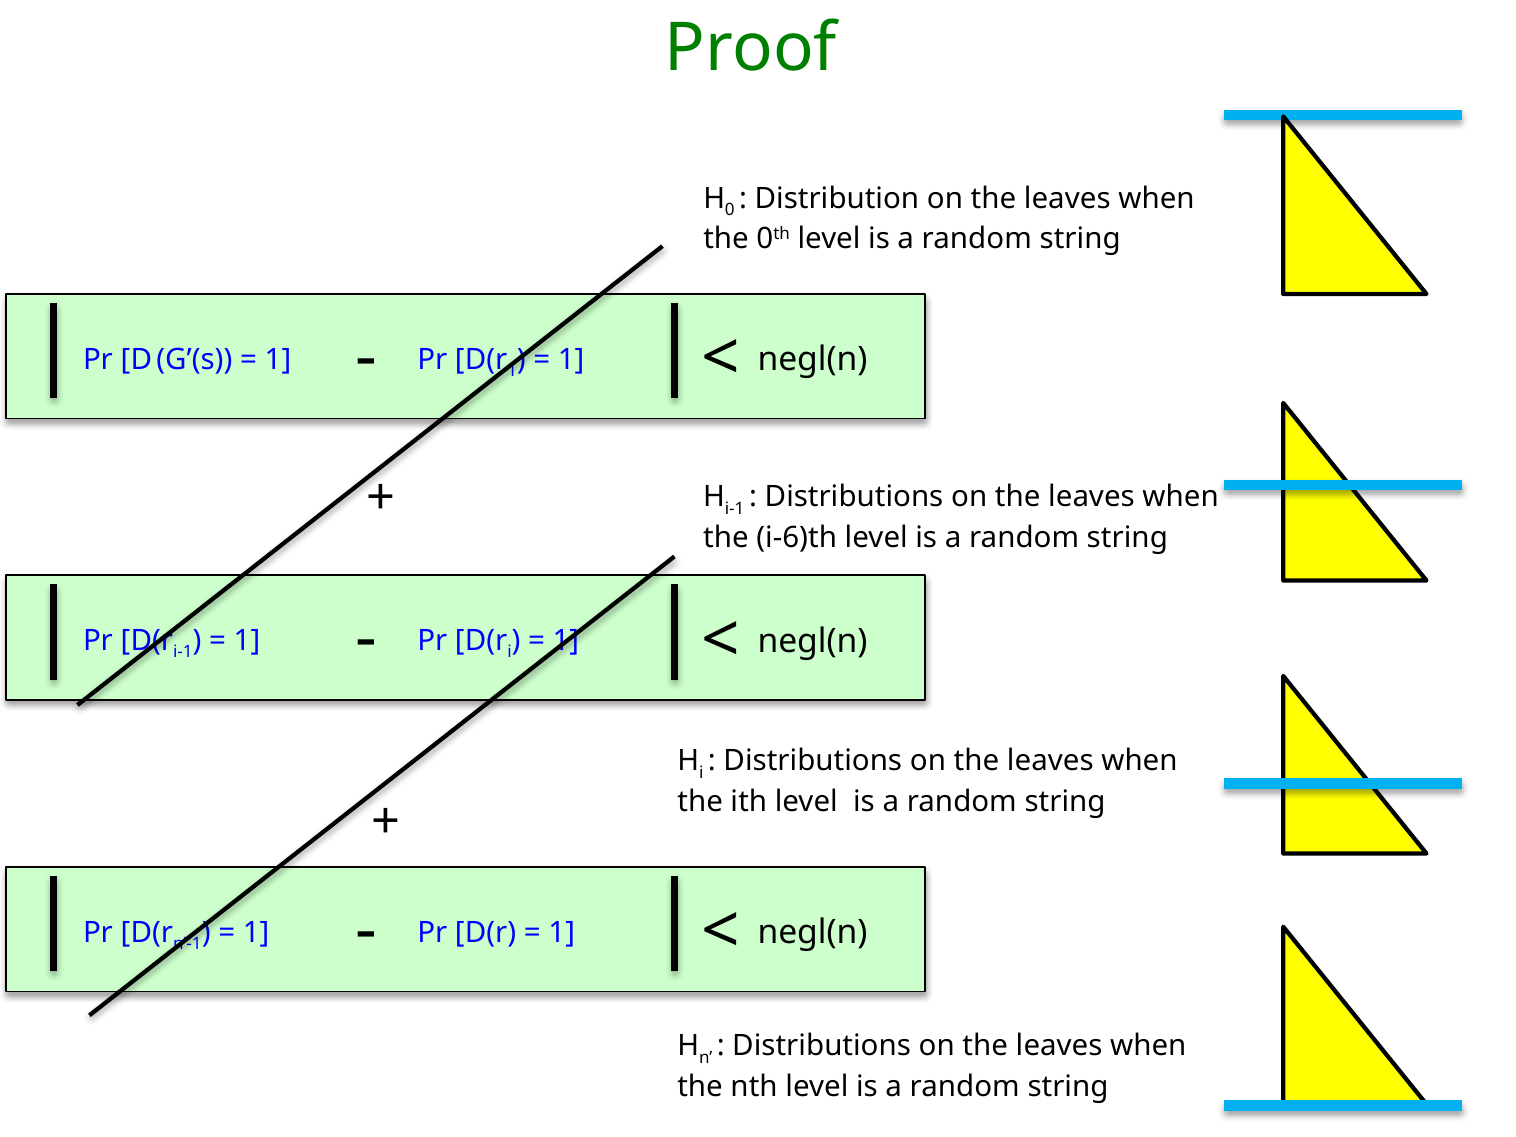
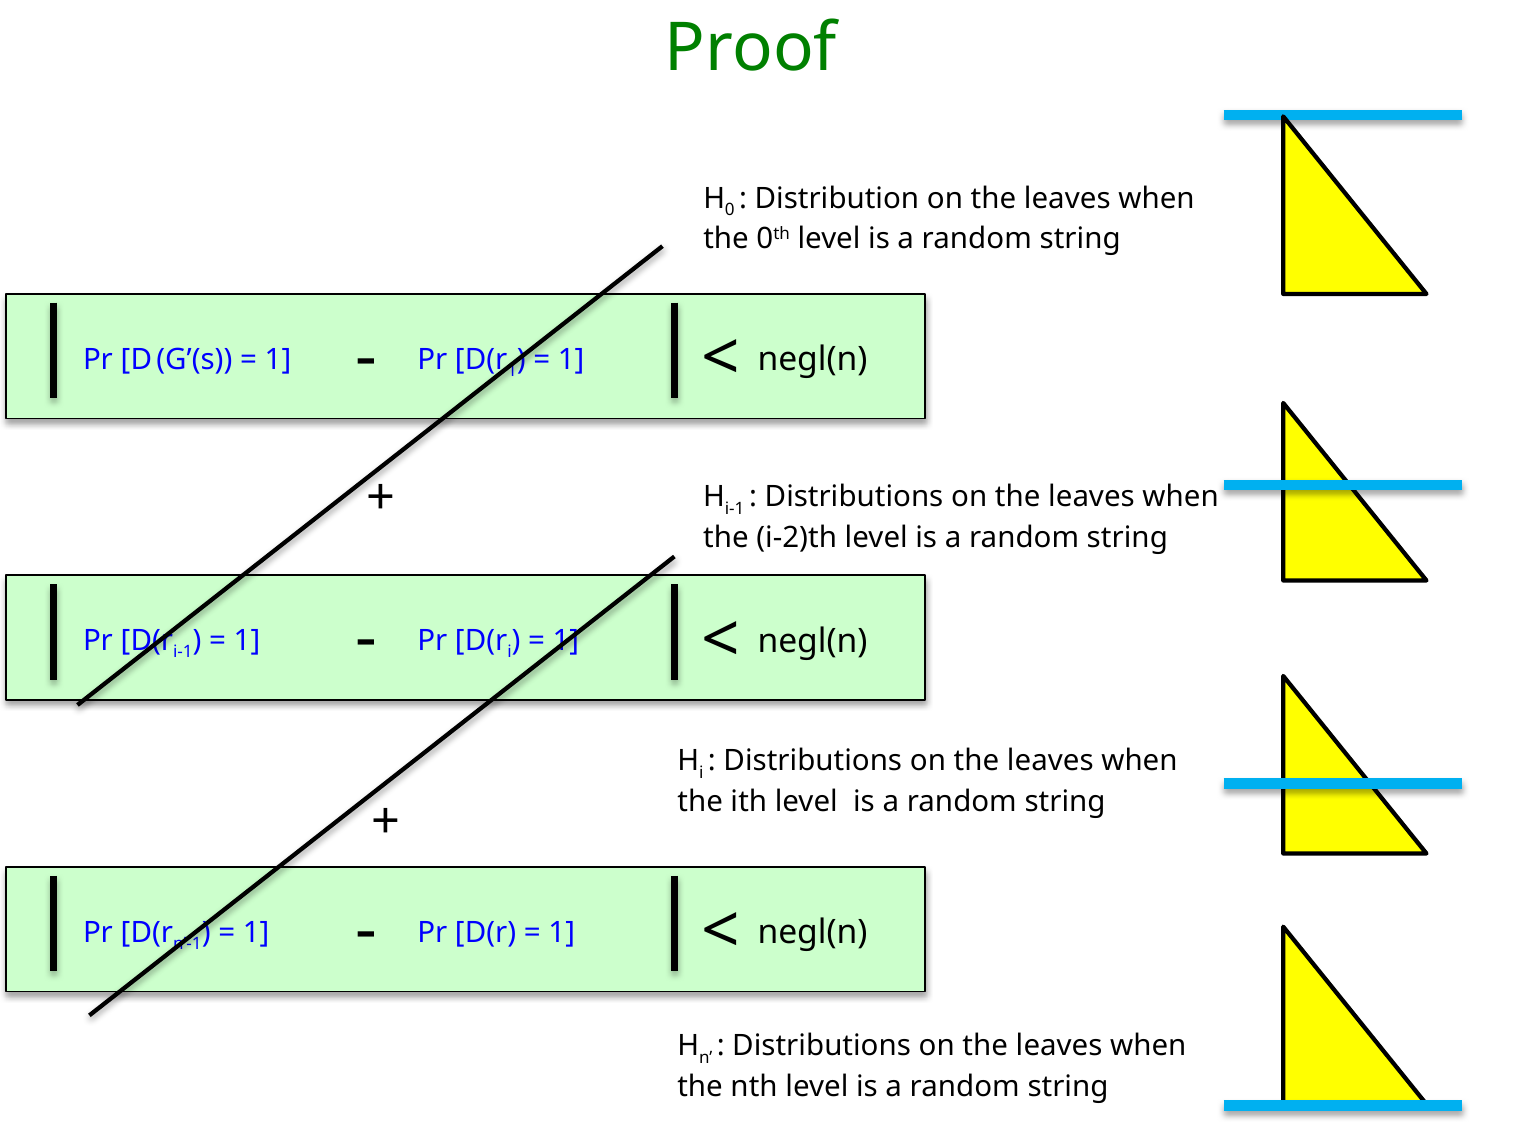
i-6)th: i-6)th -> i-2)th
